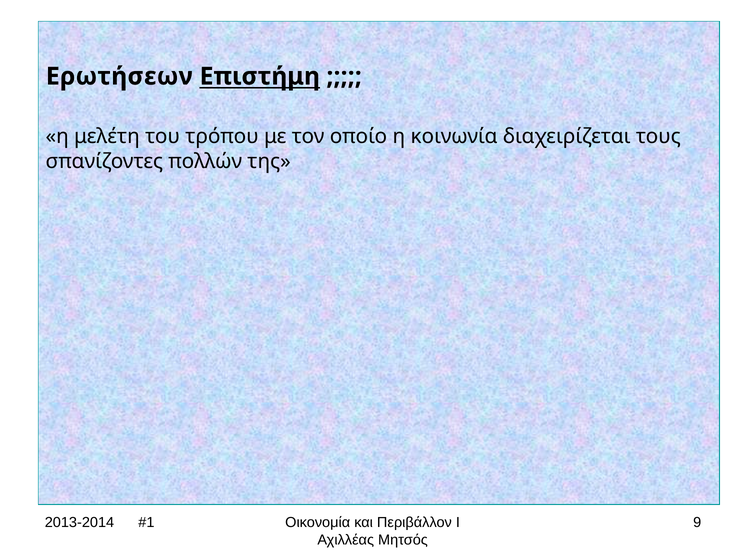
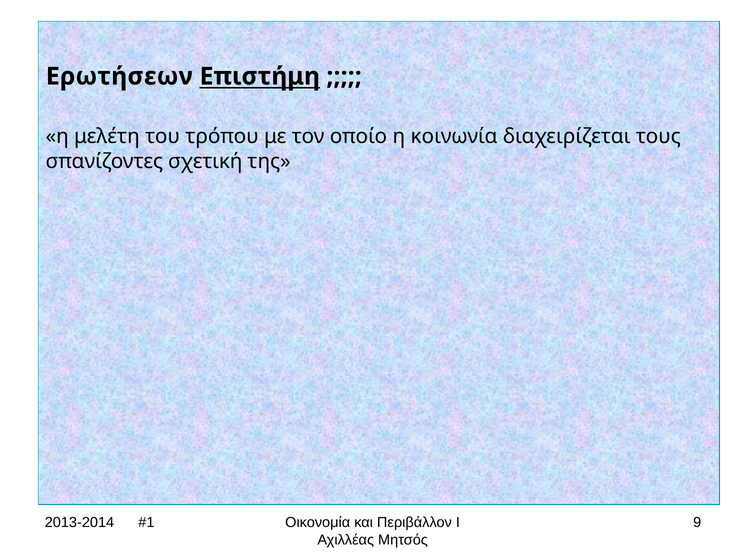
πολλών: πολλών -> σχετική
